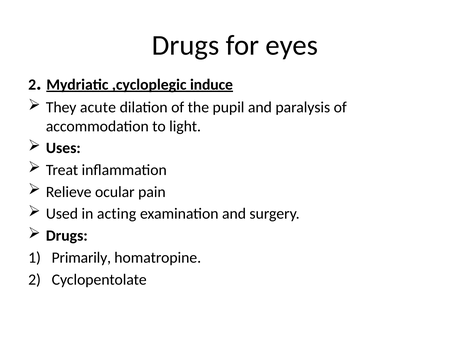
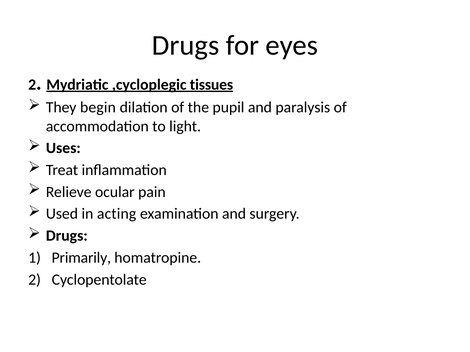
induce: induce -> tissues
acute: acute -> begin
